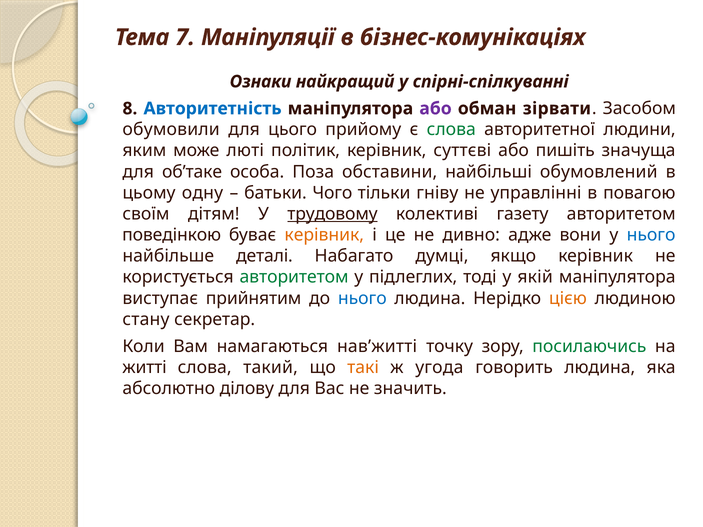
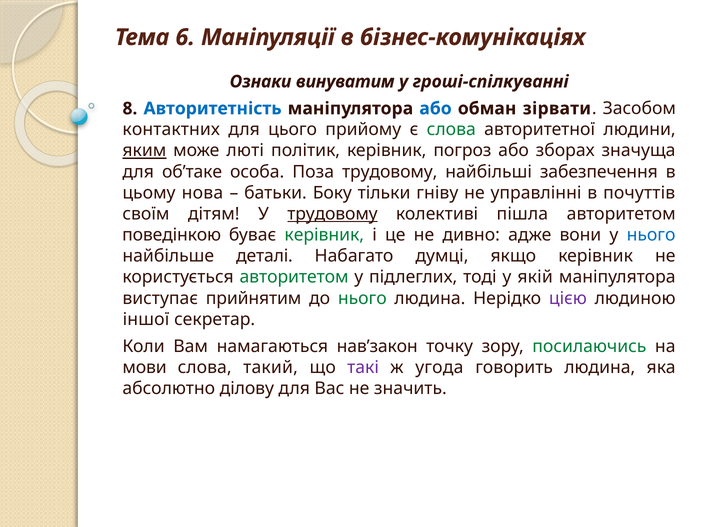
7: 7 -> 6
найкращий: найкращий -> винуватим
спірні-спілкуванні: спірні-спілкуванні -> гроші-спілкуванні
або at (436, 109) colour: purple -> blue
обумовили: обумовили -> контактних
яким underline: none -> present
суттєві: суттєві -> погроз
пишіть: пишіть -> зборах
Поза обставини: обставини -> трудовому
обумовлений: обумовлений -> забезпечення
одну: одну -> нова
Чого: Чого -> Боку
повагою: повагою -> почуттів
газету: газету -> пішла
керівник at (324, 235) colour: orange -> green
нього at (362, 298) colour: blue -> green
цією colour: orange -> purple
стану: стану -> іншої
нав’житті: нав’житті -> нав’закон
житті: житті -> мови
такі colour: orange -> purple
